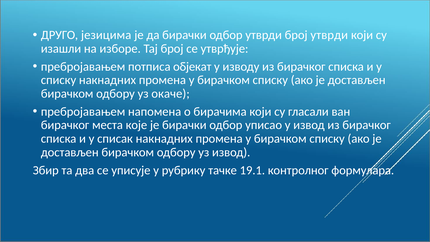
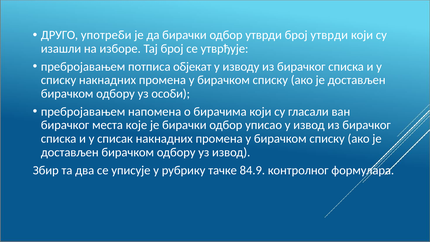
језицима: језицима -> употреби
окаче: окаче -> особи
19.1: 19.1 -> 84.9
